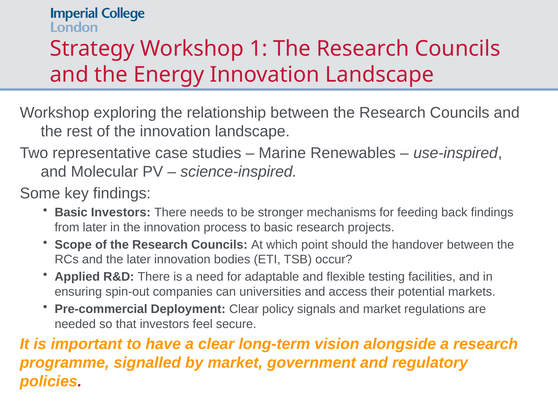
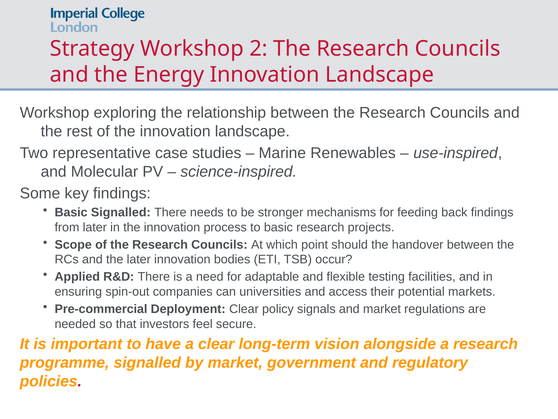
1: 1 -> 2
Basic Investors: Investors -> Signalled
